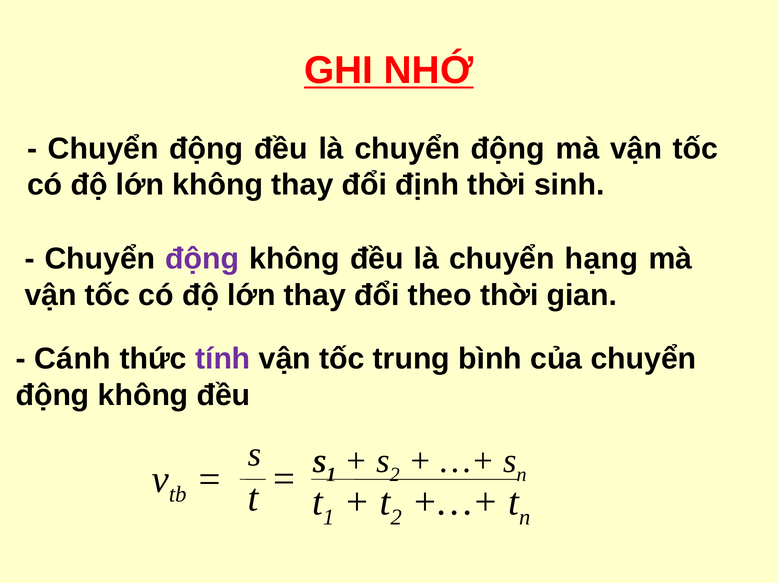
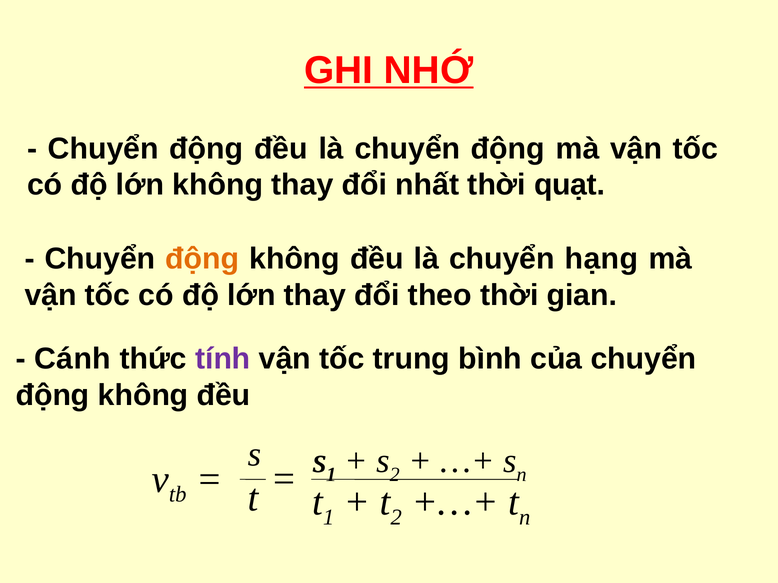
định: định -> nhất
sinh: sinh -> quạt
động at (202, 259) colour: purple -> orange
